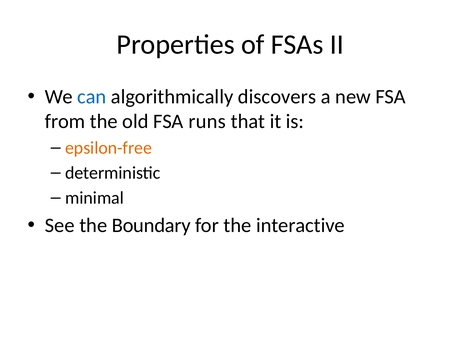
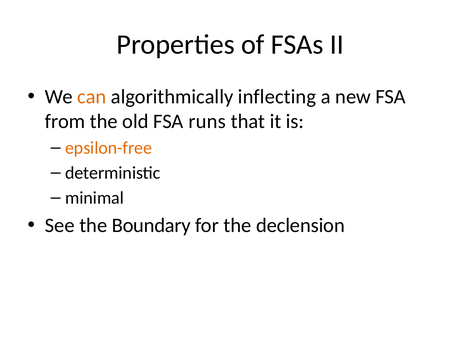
can colour: blue -> orange
discovers: discovers -> inflecting
interactive: interactive -> declension
